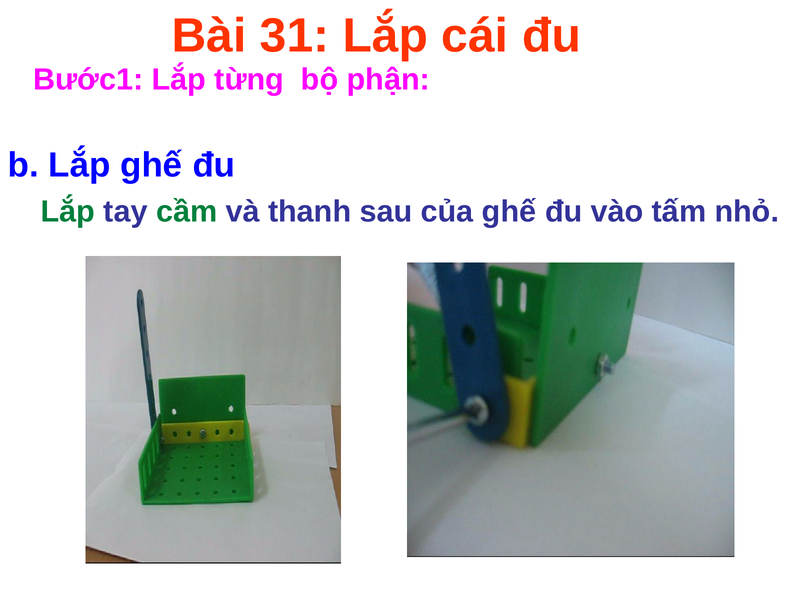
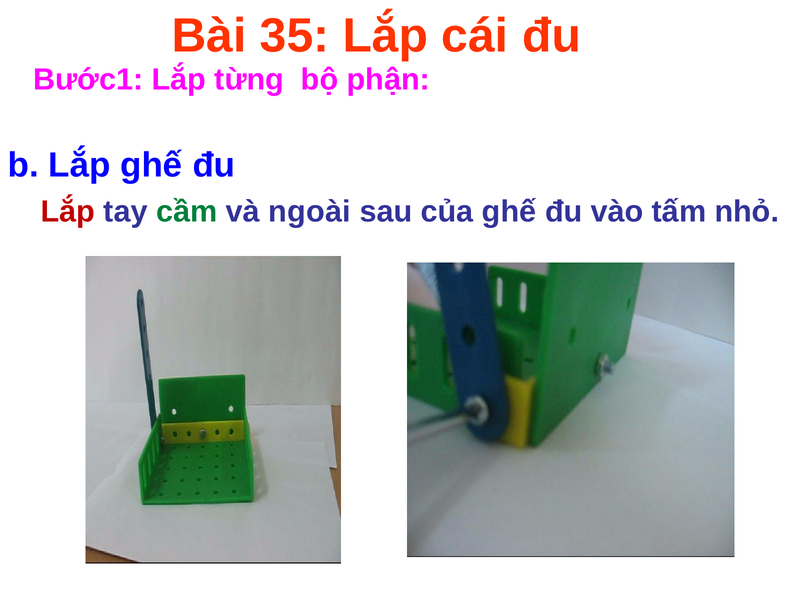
31: 31 -> 35
Lắp at (68, 212) colour: green -> red
thanh: thanh -> ngoài
